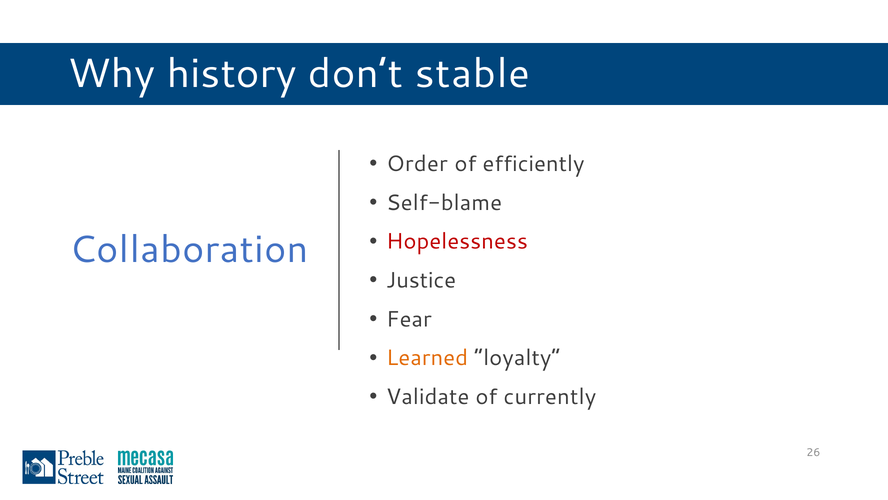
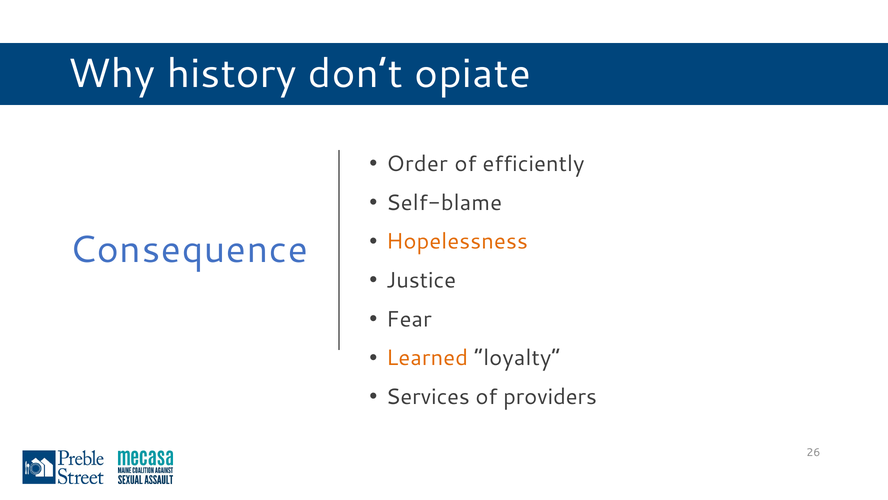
stable: stable -> opiate
Hopelessness colour: red -> orange
Collaboration: Collaboration -> Consequence
Validate: Validate -> Services
currently: currently -> providers
